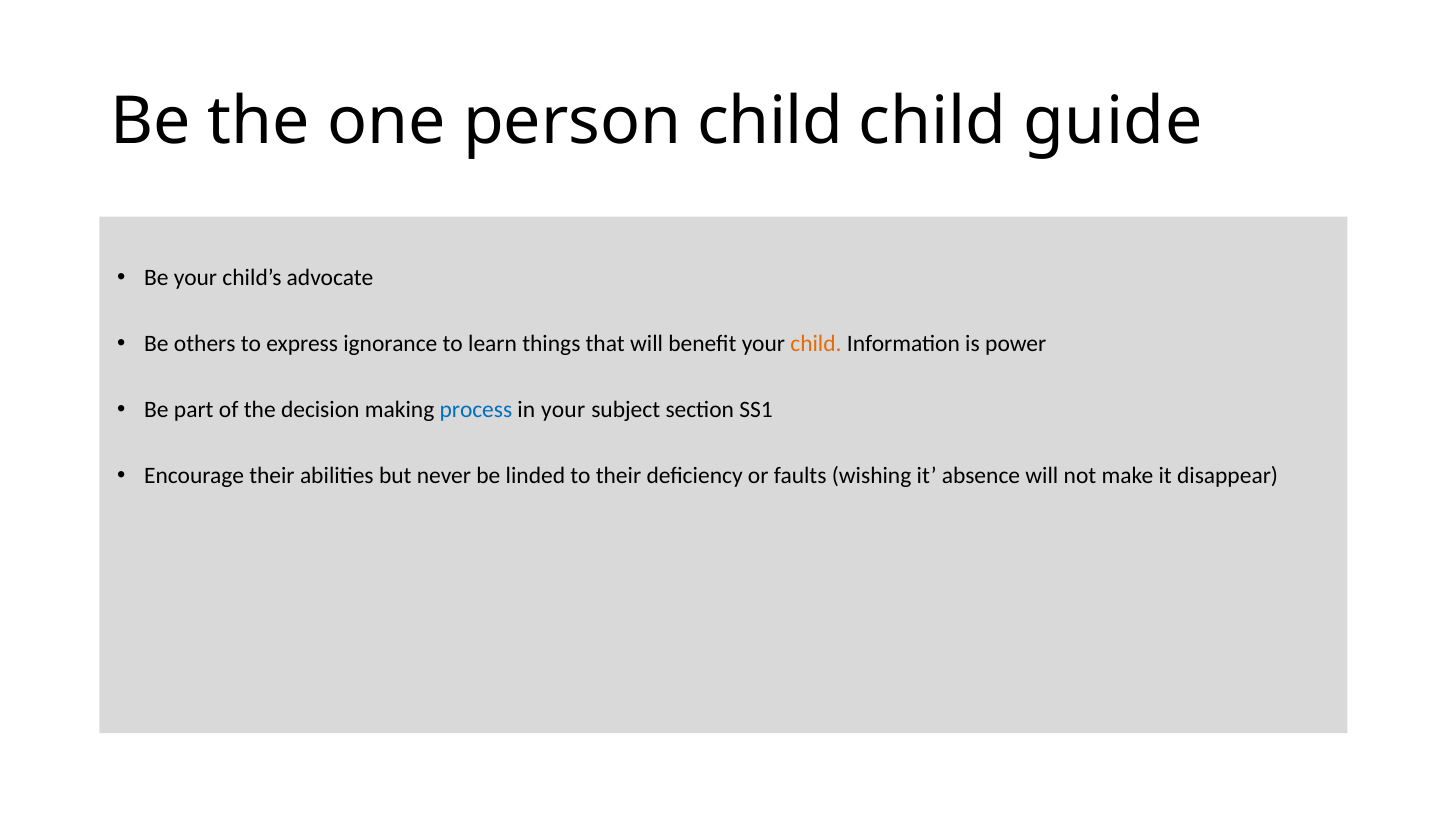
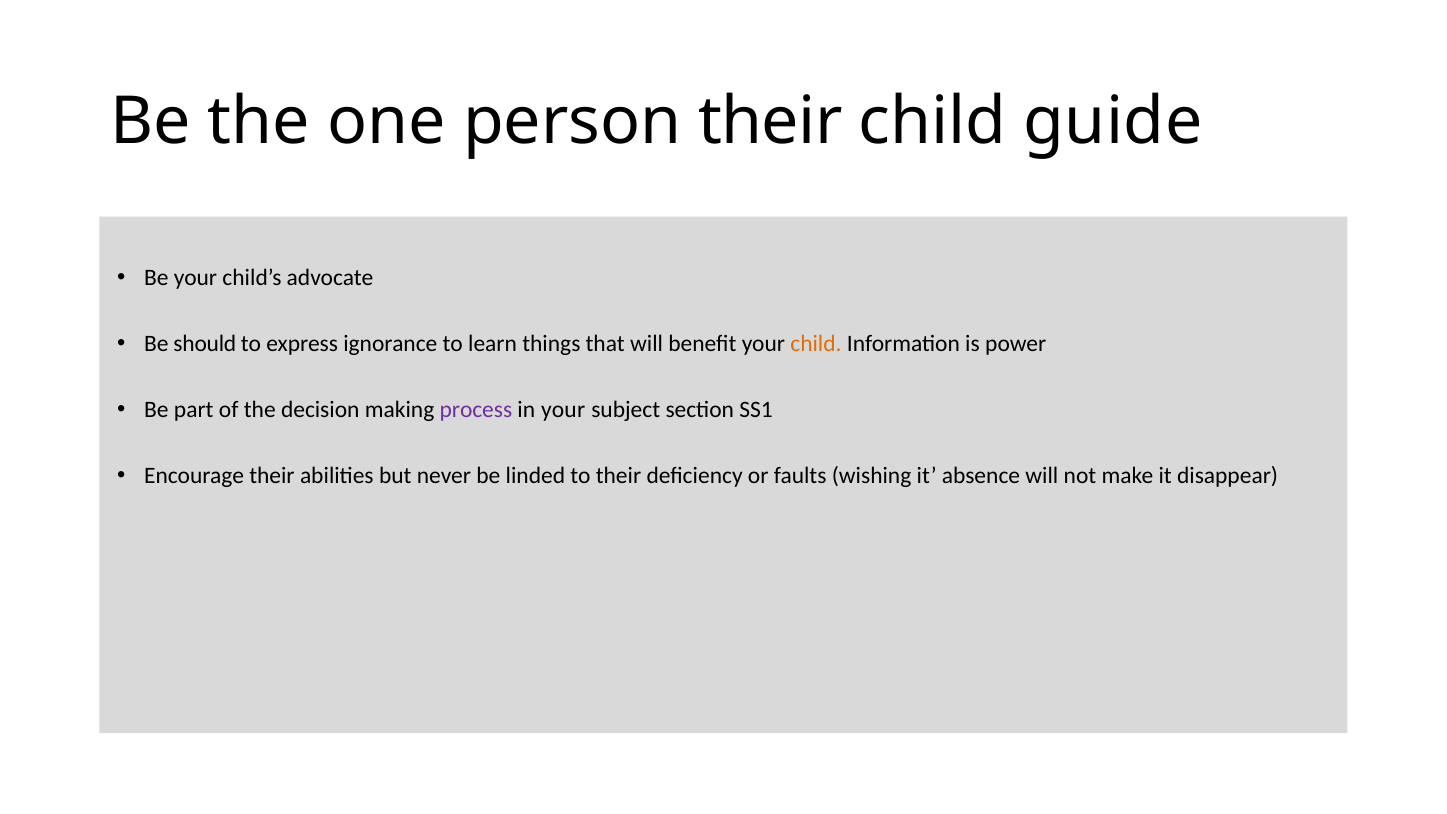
person child: child -> their
others: others -> should
process colour: blue -> purple
